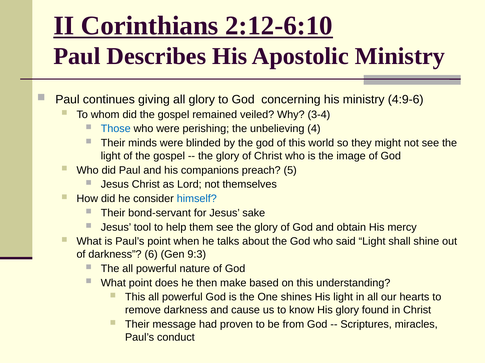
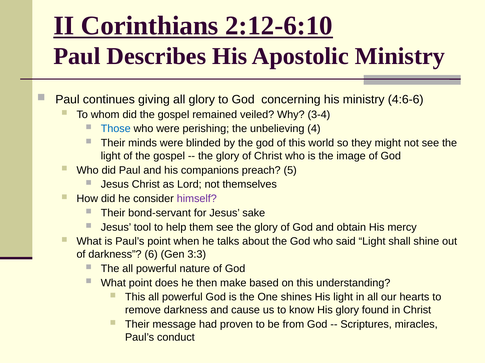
4:9-6: 4:9-6 -> 4:6-6
himself colour: blue -> purple
9:3: 9:3 -> 3:3
